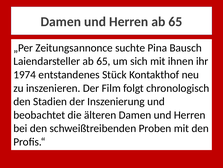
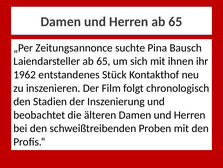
1974: 1974 -> 1962
